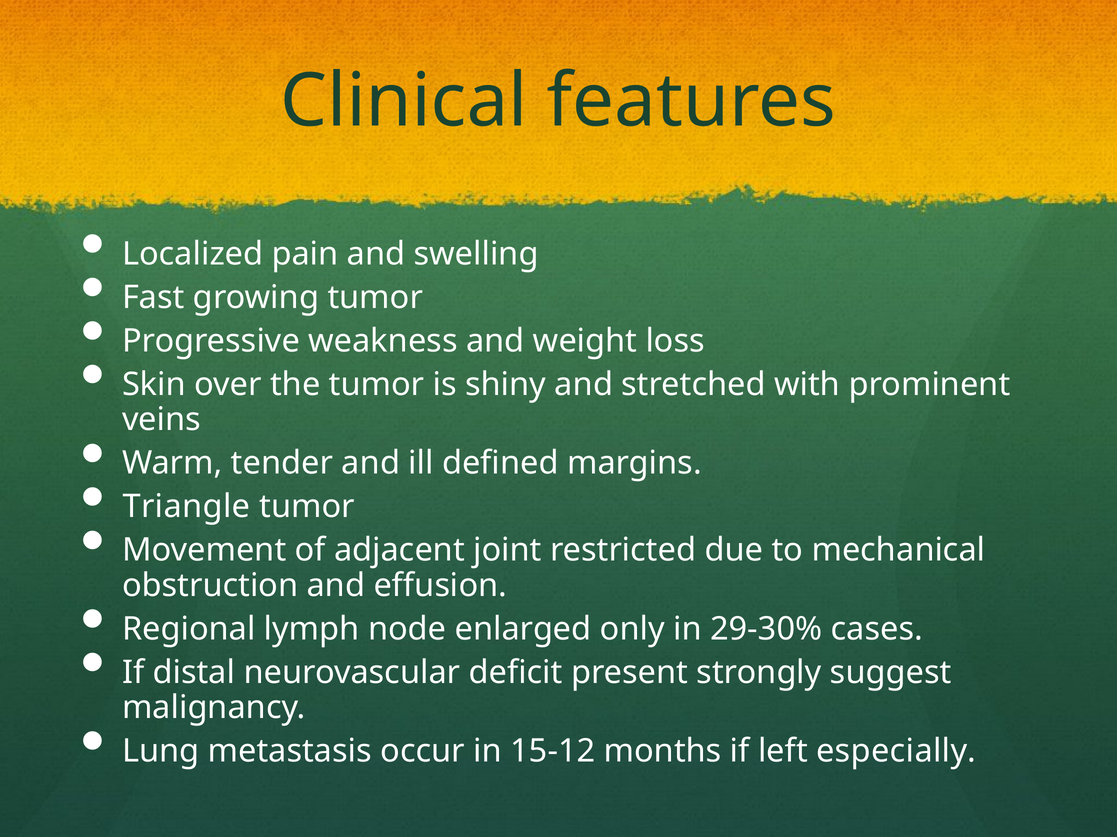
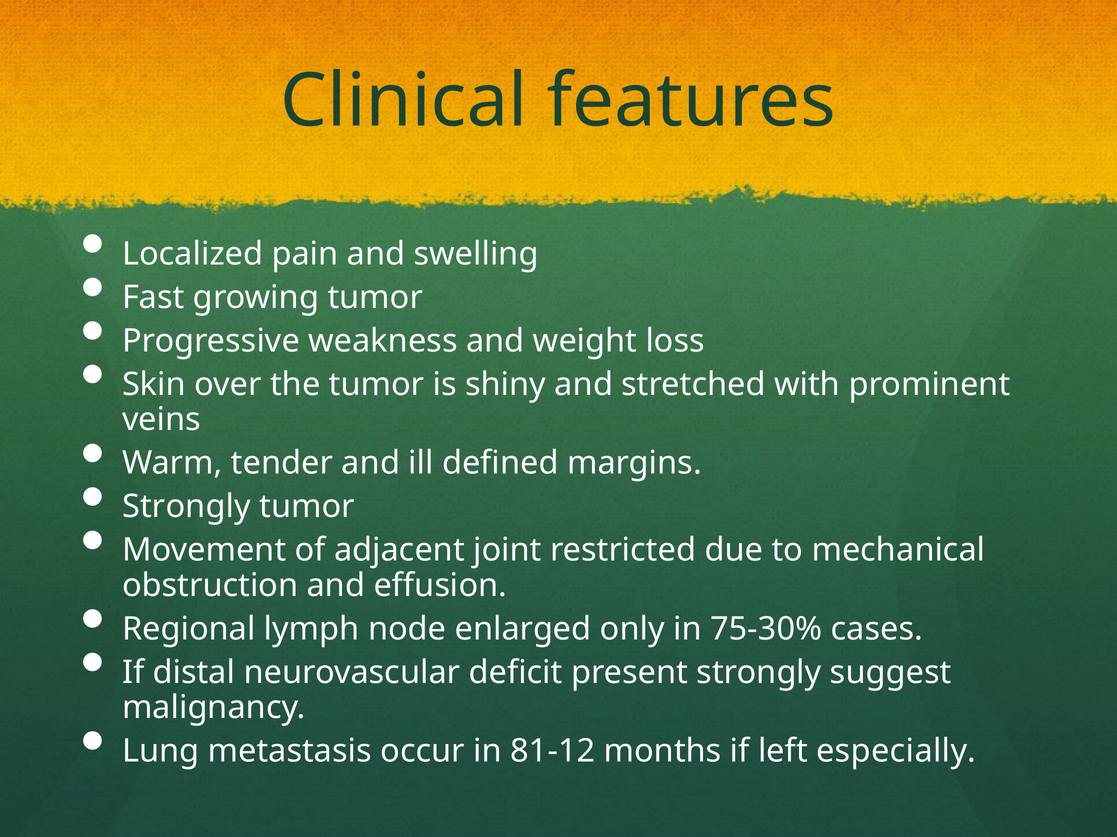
Triangle at (186, 507): Triangle -> Strongly
29-30%: 29-30% -> 75-30%
15-12: 15-12 -> 81-12
